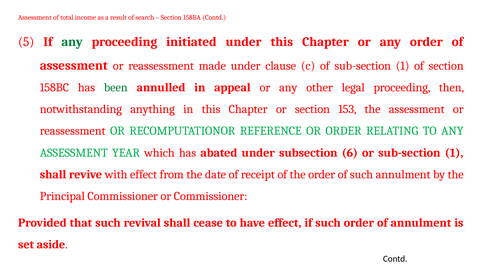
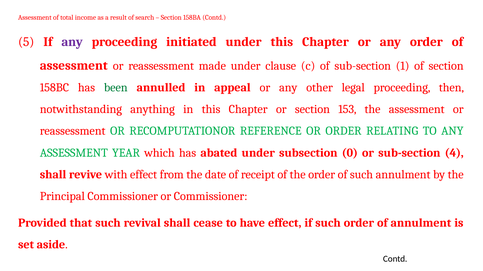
any at (72, 42) colour: green -> purple
6: 6 -> 0
or sub-section 1: 1 -> 4
